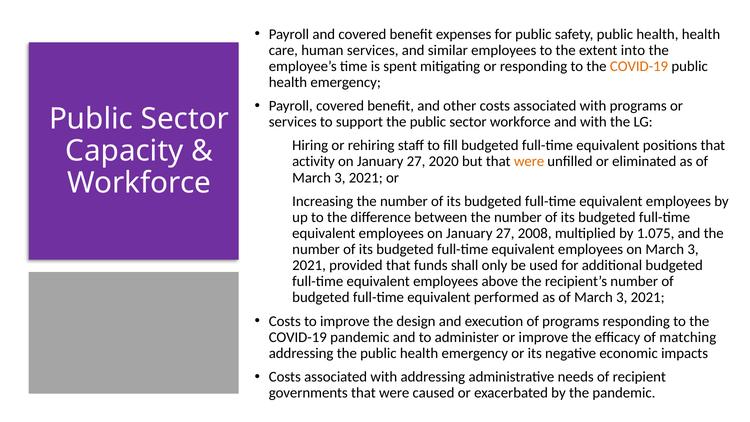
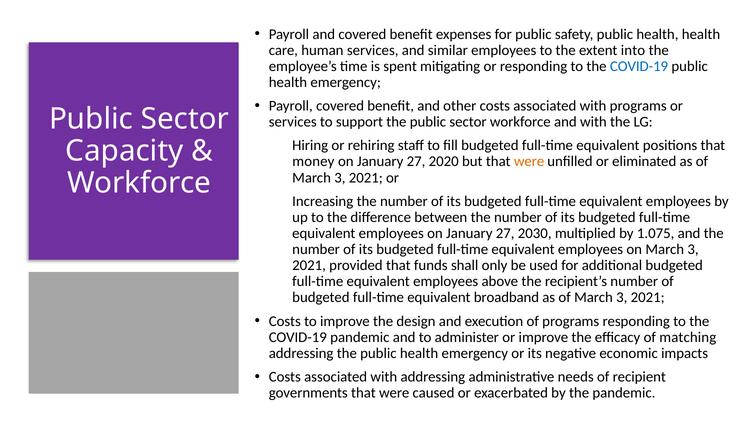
COVID-19 at (639, 66) colour: orange -> blue
activity: activity -> money
2008: 2008 -> 2030
performed: performed -> broadband
